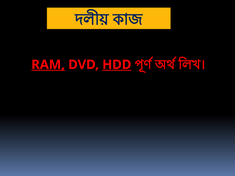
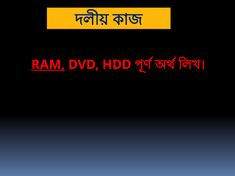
HDD underline: present -> none
